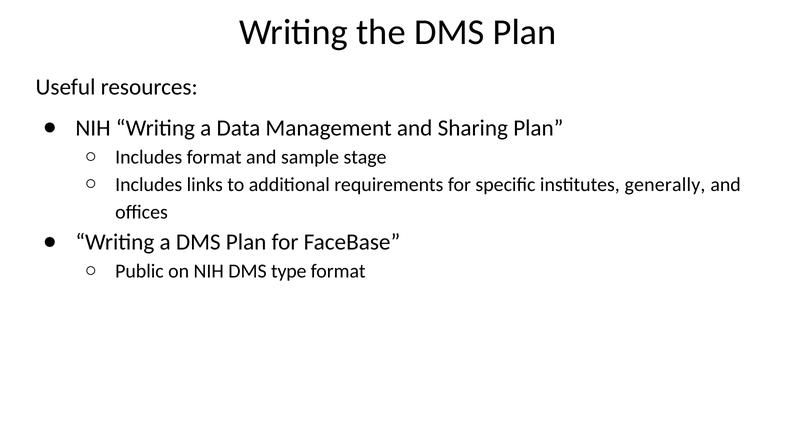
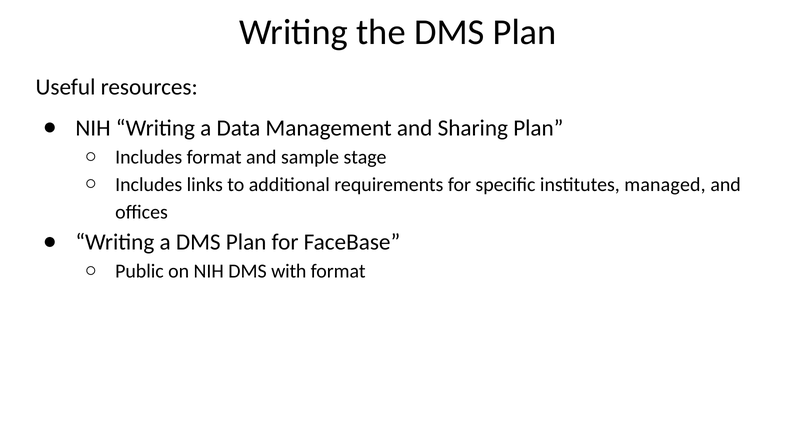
generally: generally -> managed
type: type -> with
